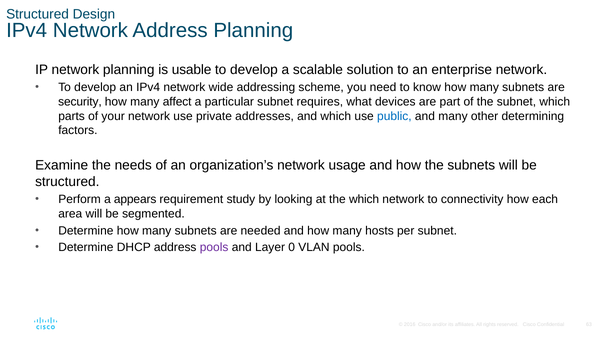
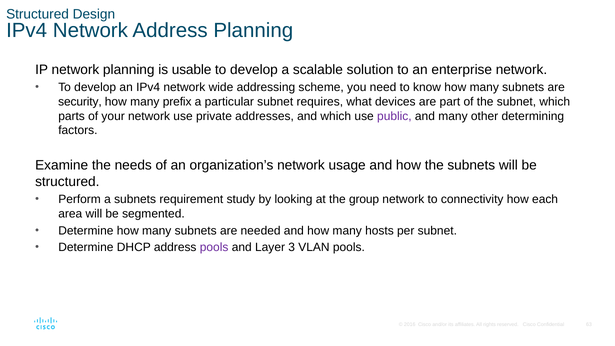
affect: affect -> prefix
public colour: blue -> purple
a appears: appears -> subnets
the which: which -> group
0: 0 -> 3
